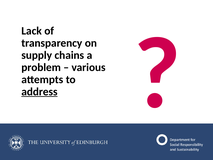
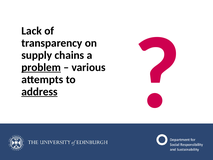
problem underline: none -> present
